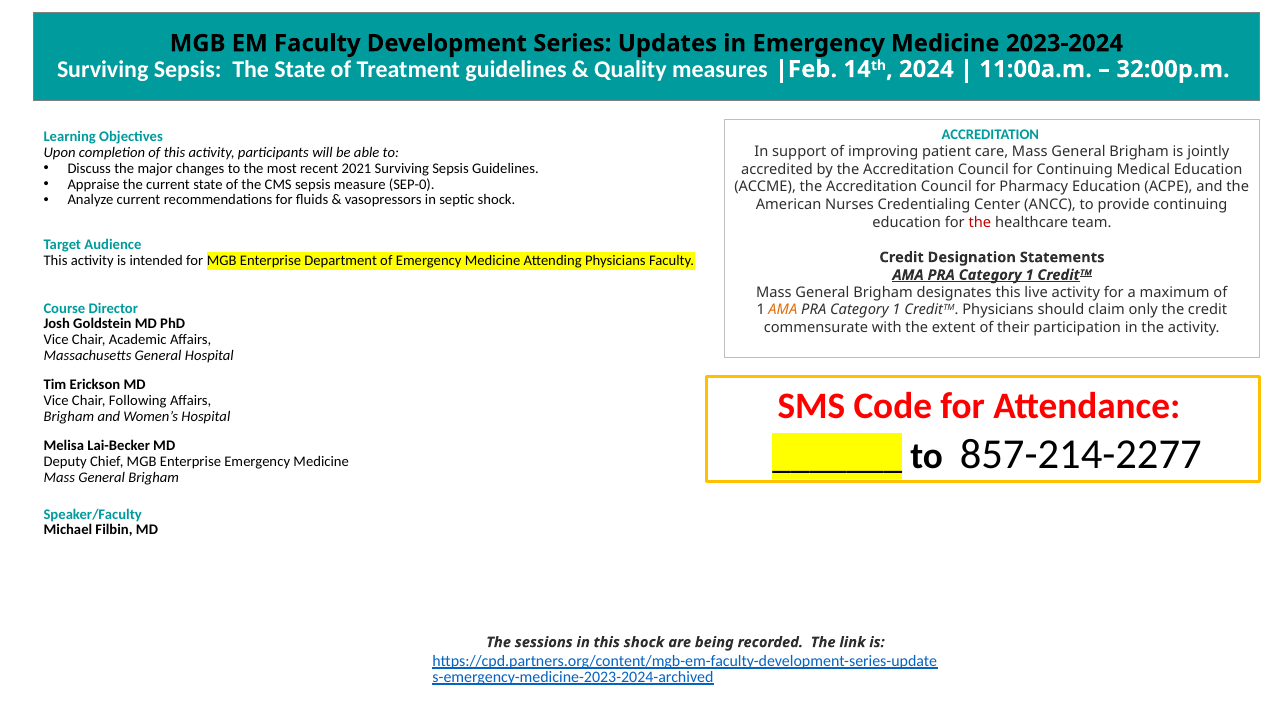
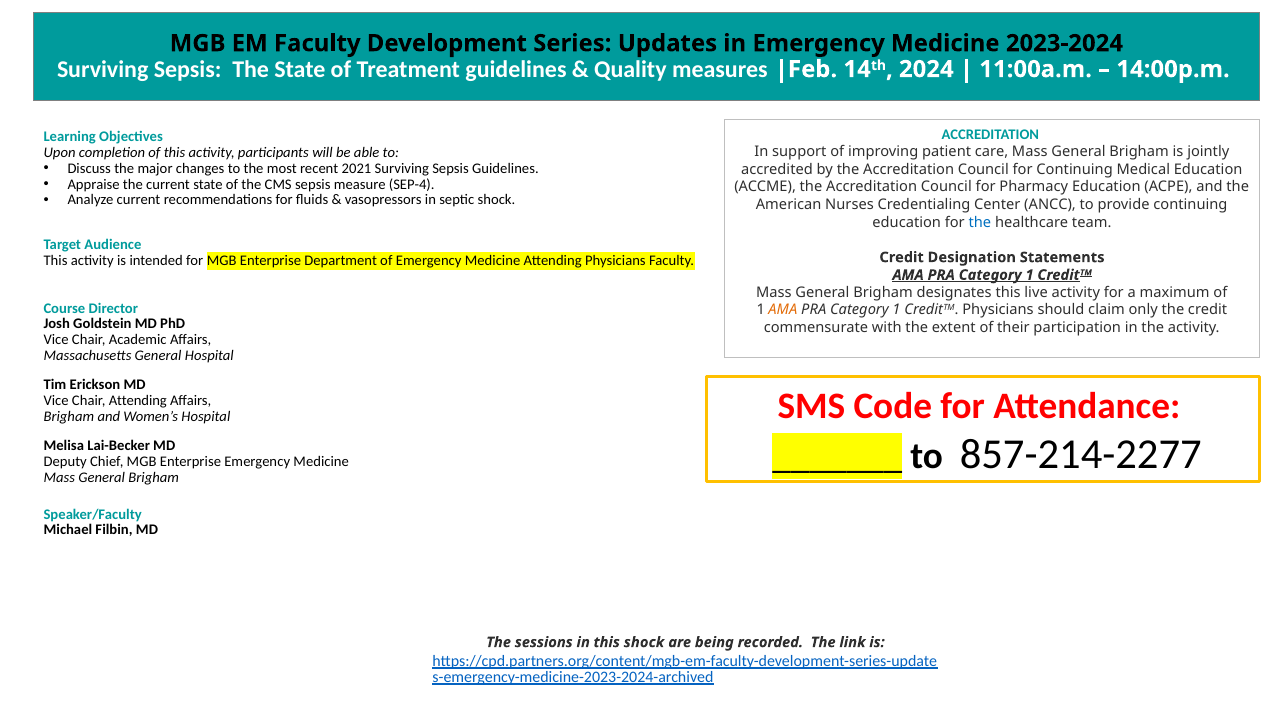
32:00p.m: 32:00p.m -> 14:00p.m
SEP-0: SEP-0 -> SEP-4
the at (980, 222) colour: red -> blue
Chair Following: Following -> Attending
